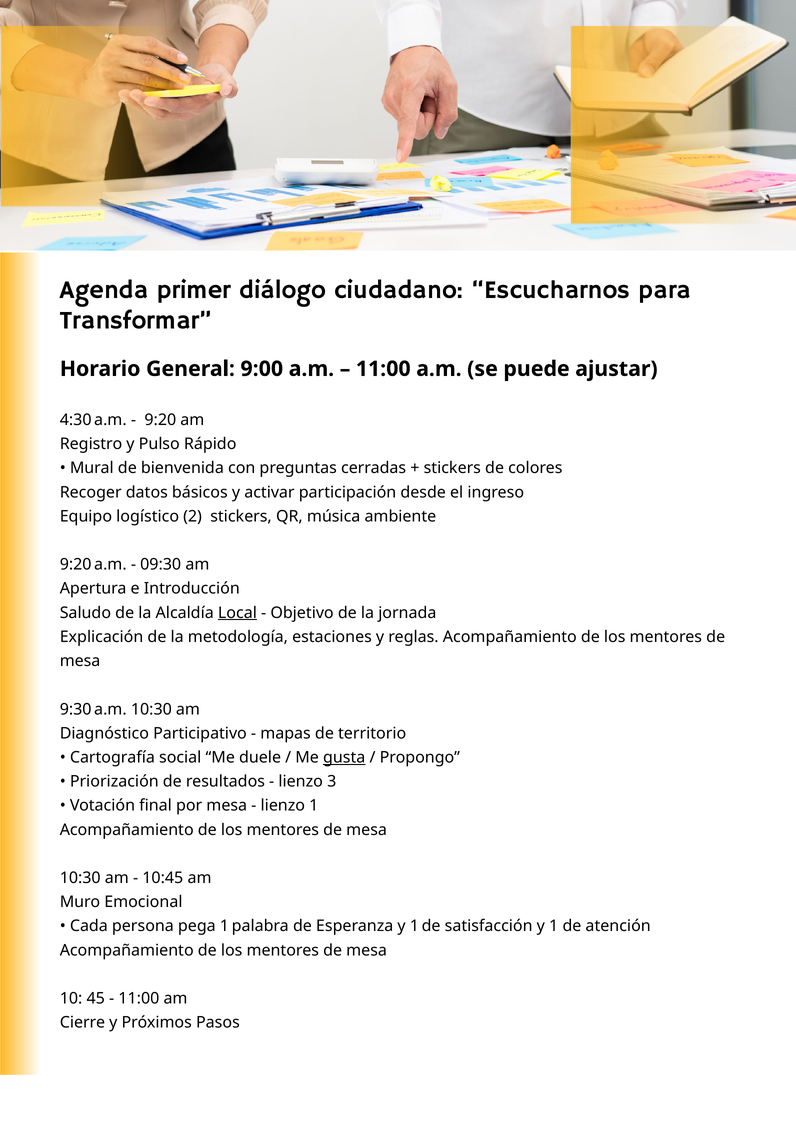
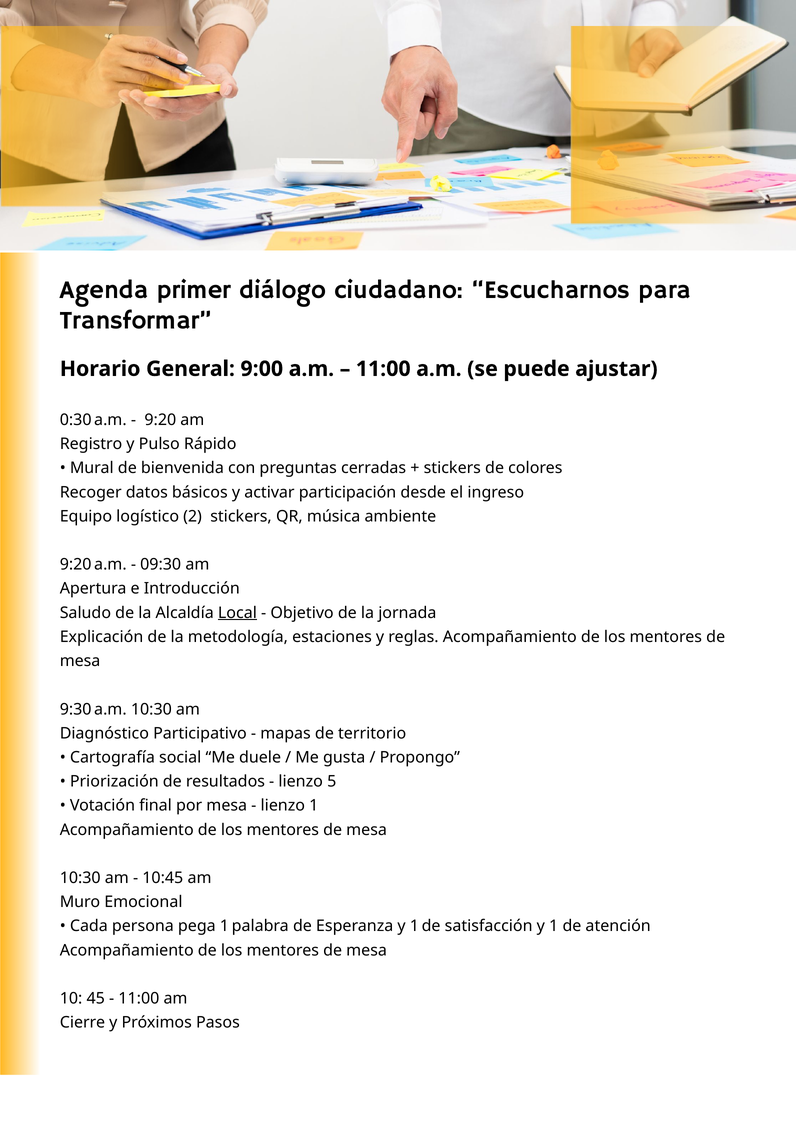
4:30: 4:30 -> 0:30
gusta underline: present -> none
3: 3 -> 5
